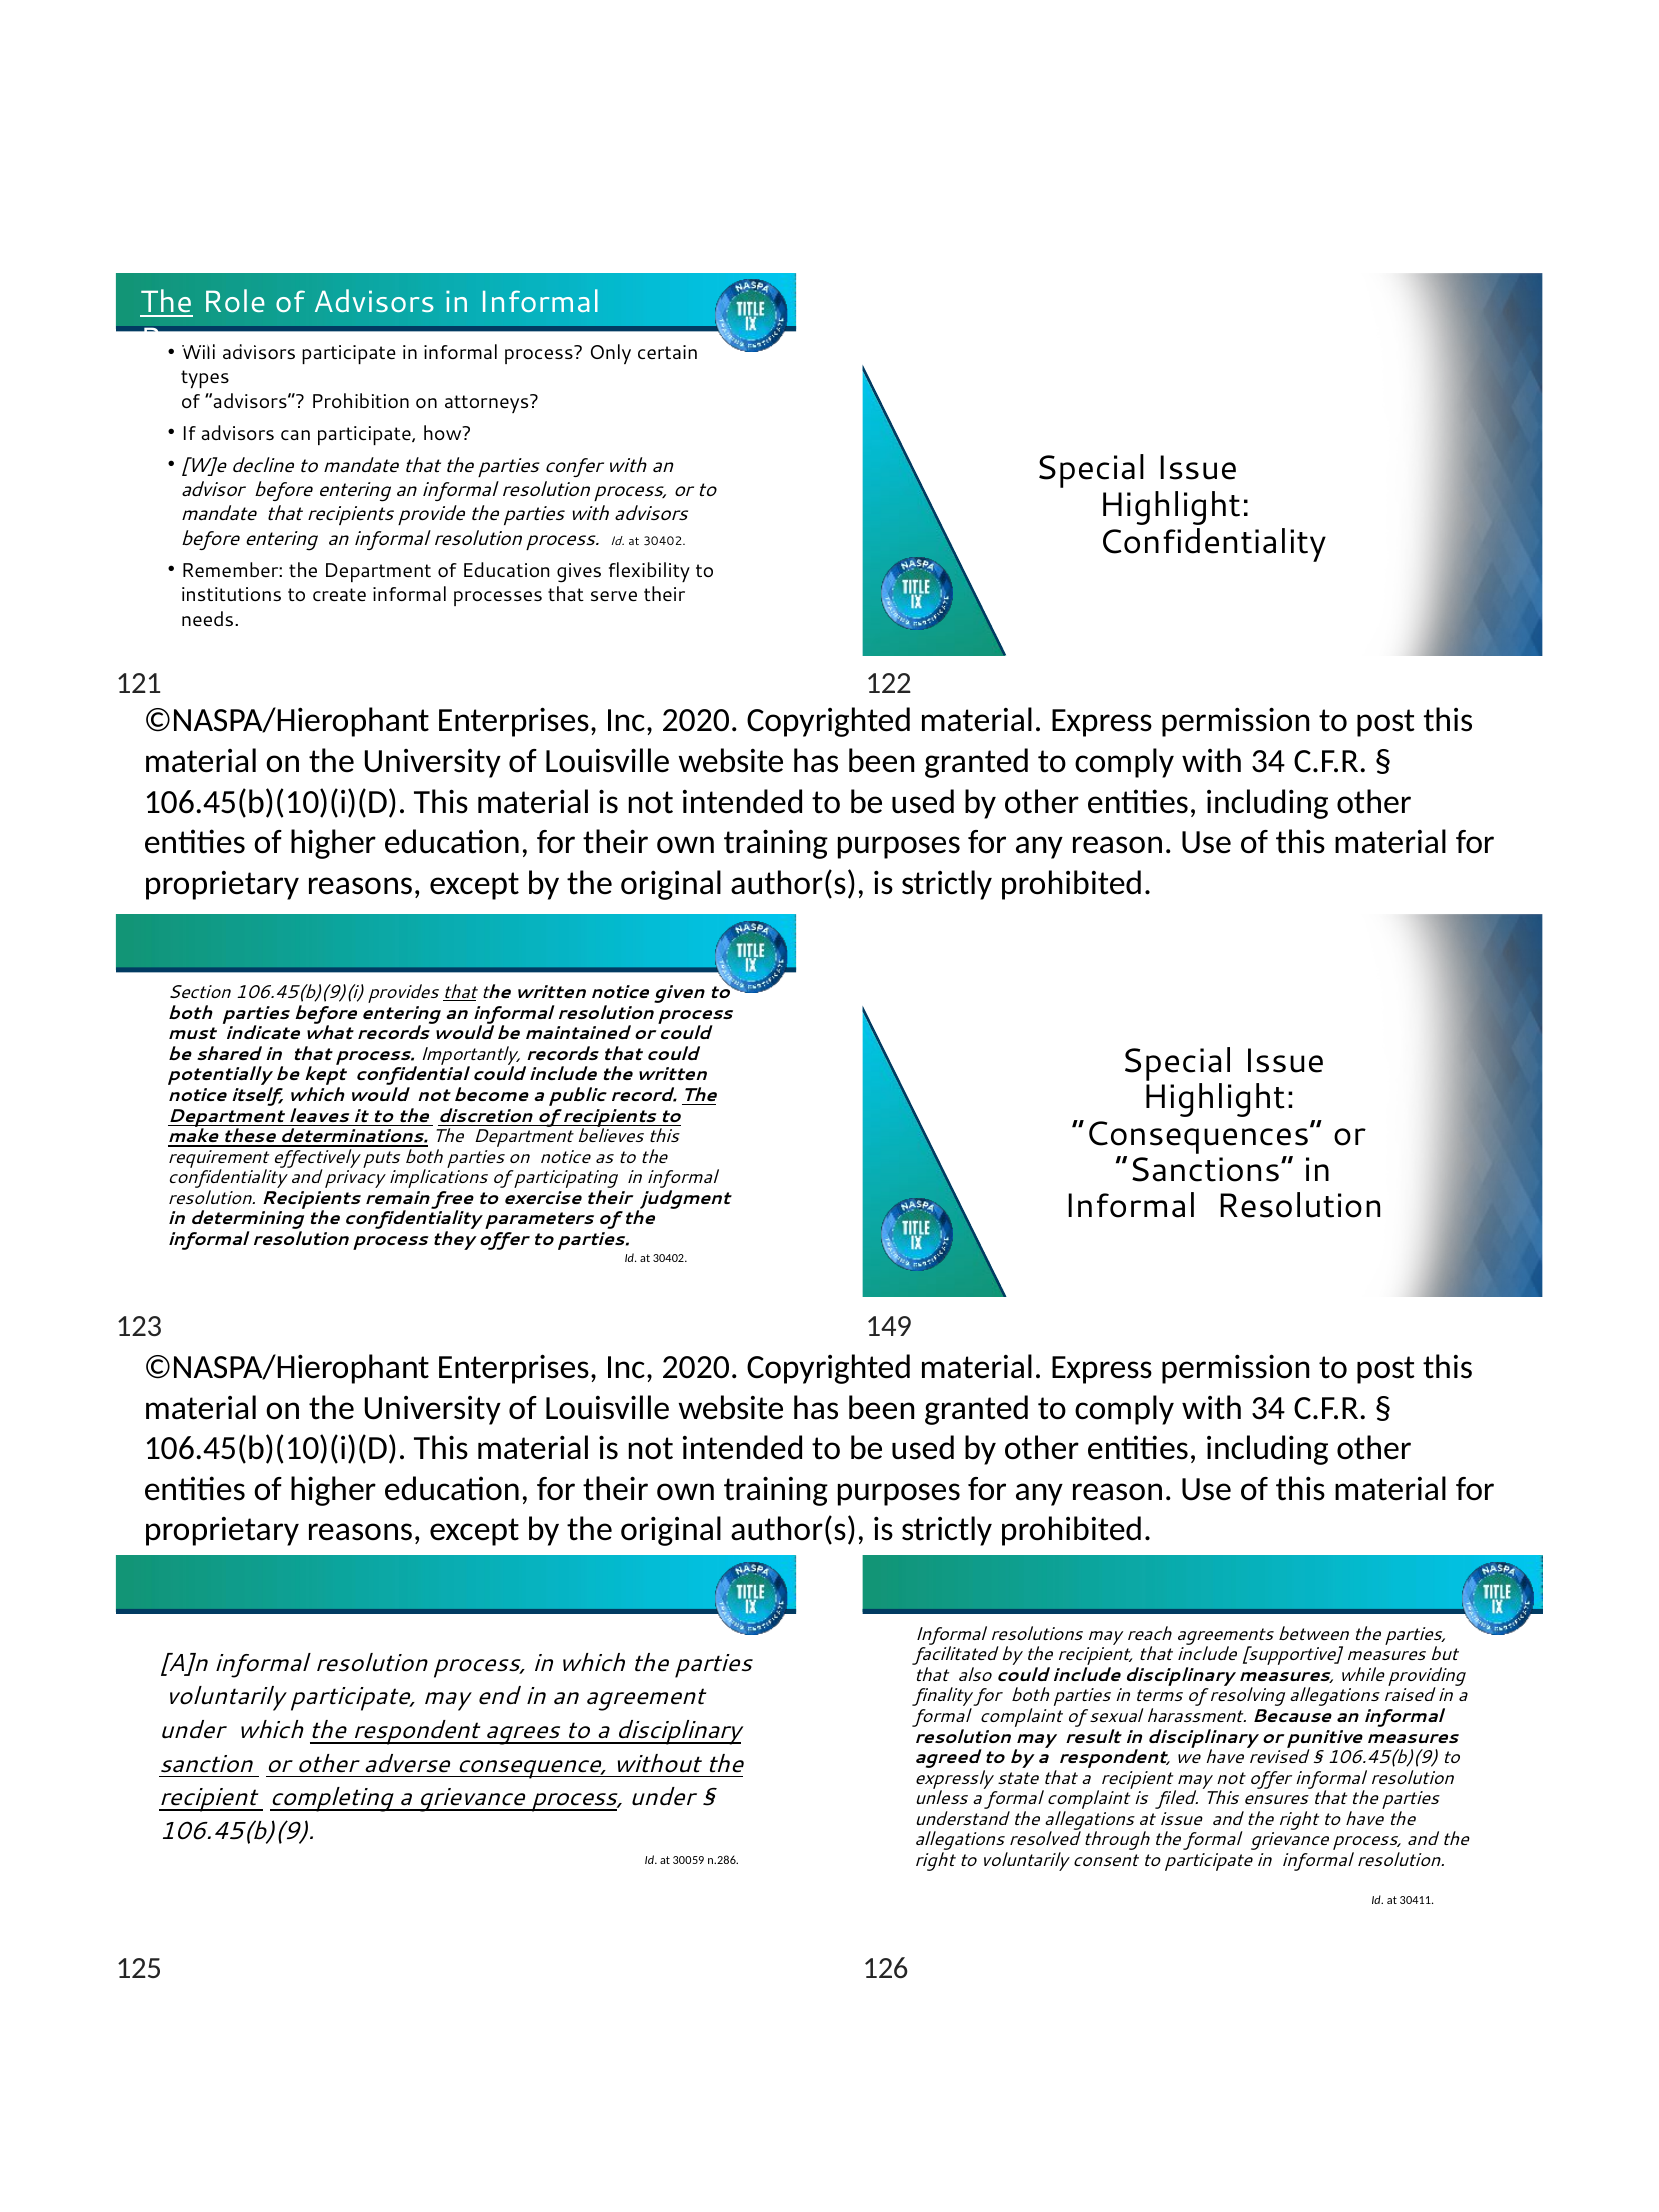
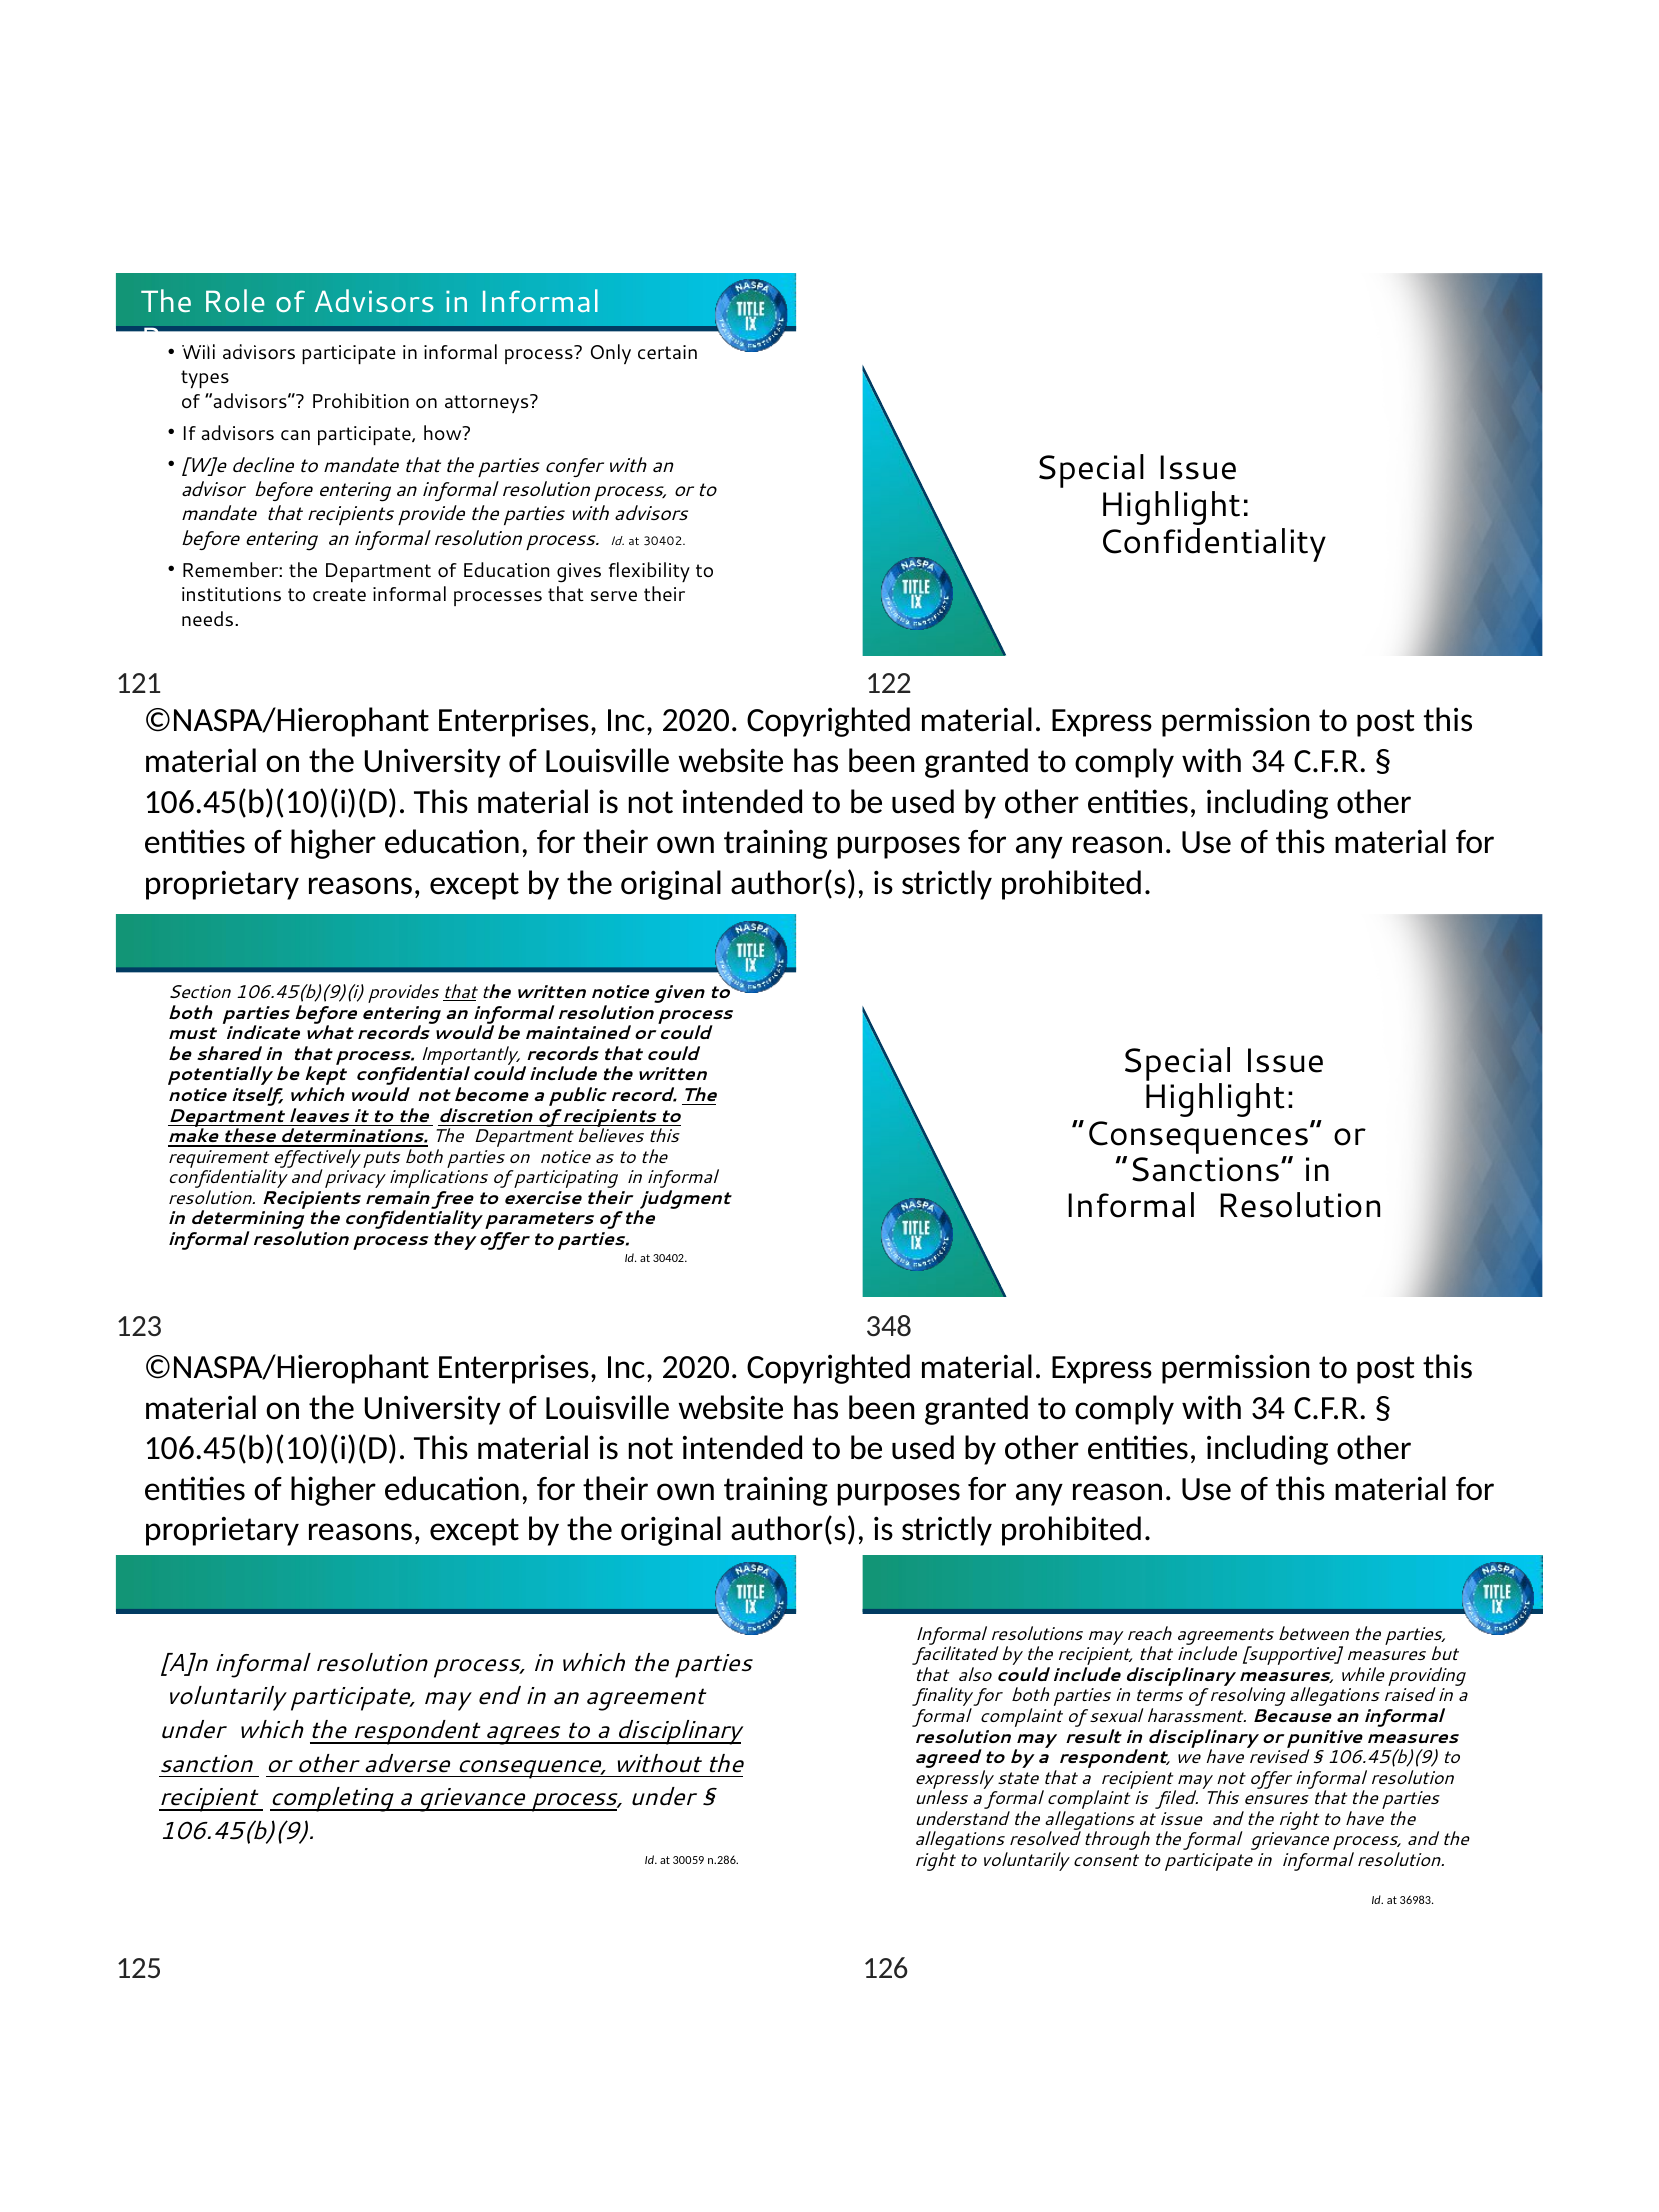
The at (167, 303) underline: present -> none
149: 149 -> 348
30411: 30411 -> 36983
